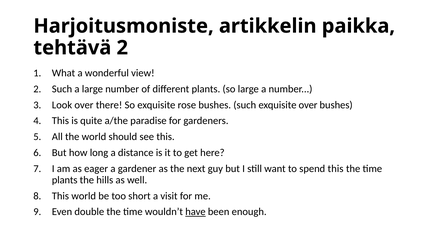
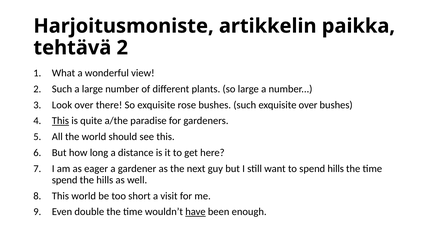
This at (60, 121) underline: none -> present
spend this: this -> hills
plants at (65, 180): plants -> spend
